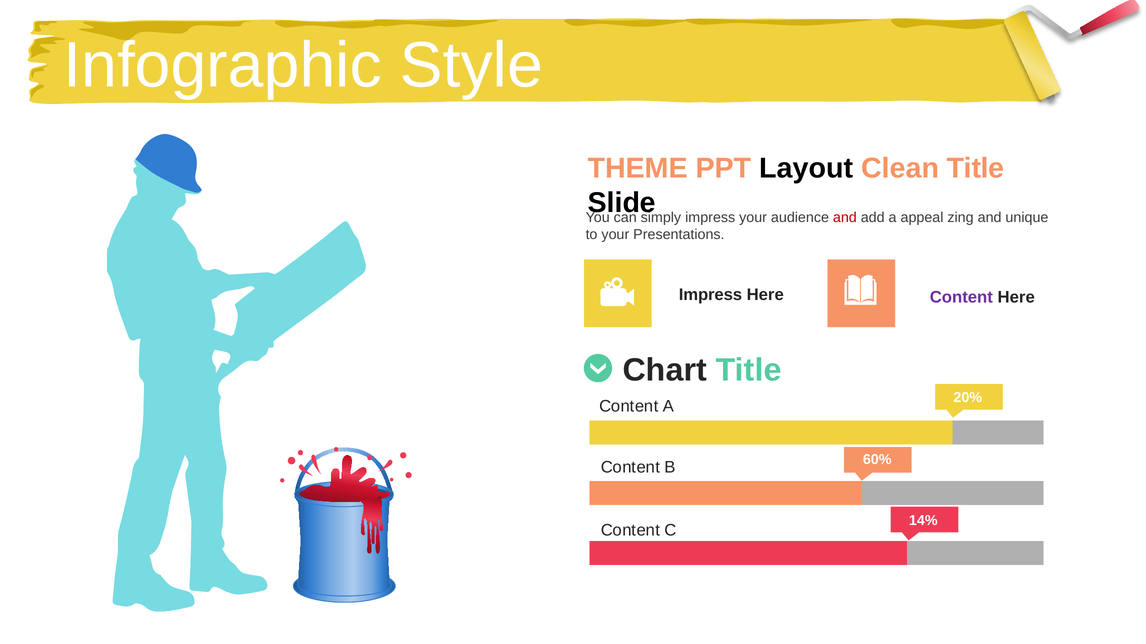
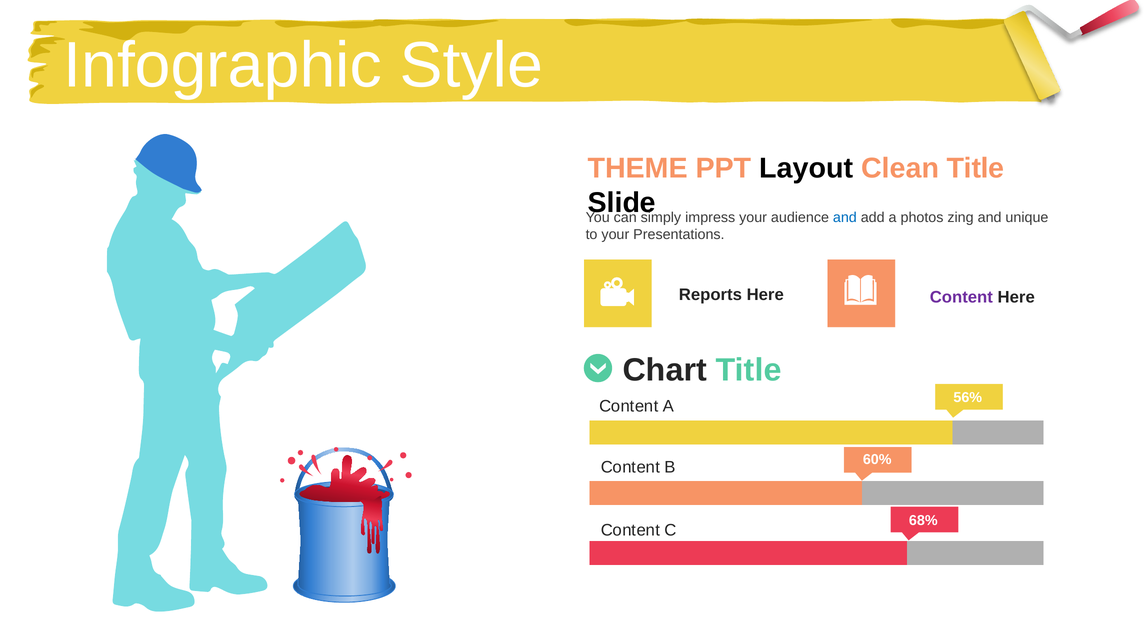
and at (845, 218) colour: red -> blue
appeal: appeal -> photos
Impress at (710, 295): Impress -> Reports
20%: 20% -> 56%
14%: 14% -> 68%
